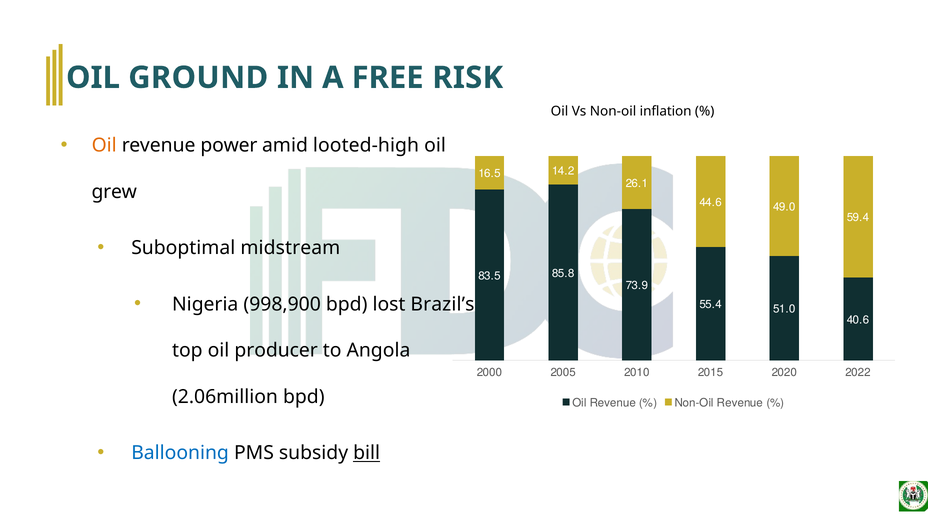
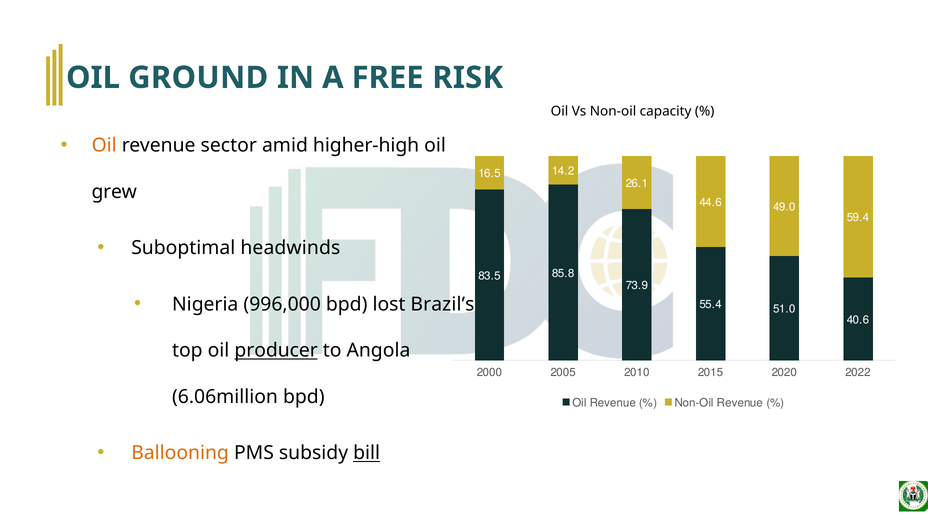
inflation: inflation -> capacity
power: power -> sector
looted-high: looted-high -> higher-high
midstream: midstream -> headwinds
998,900: 998,900 -> 996,000
producer underline: none -> present
2.06million: 2.06million -> 6.06million
Ballooning colour: blue -> orange
